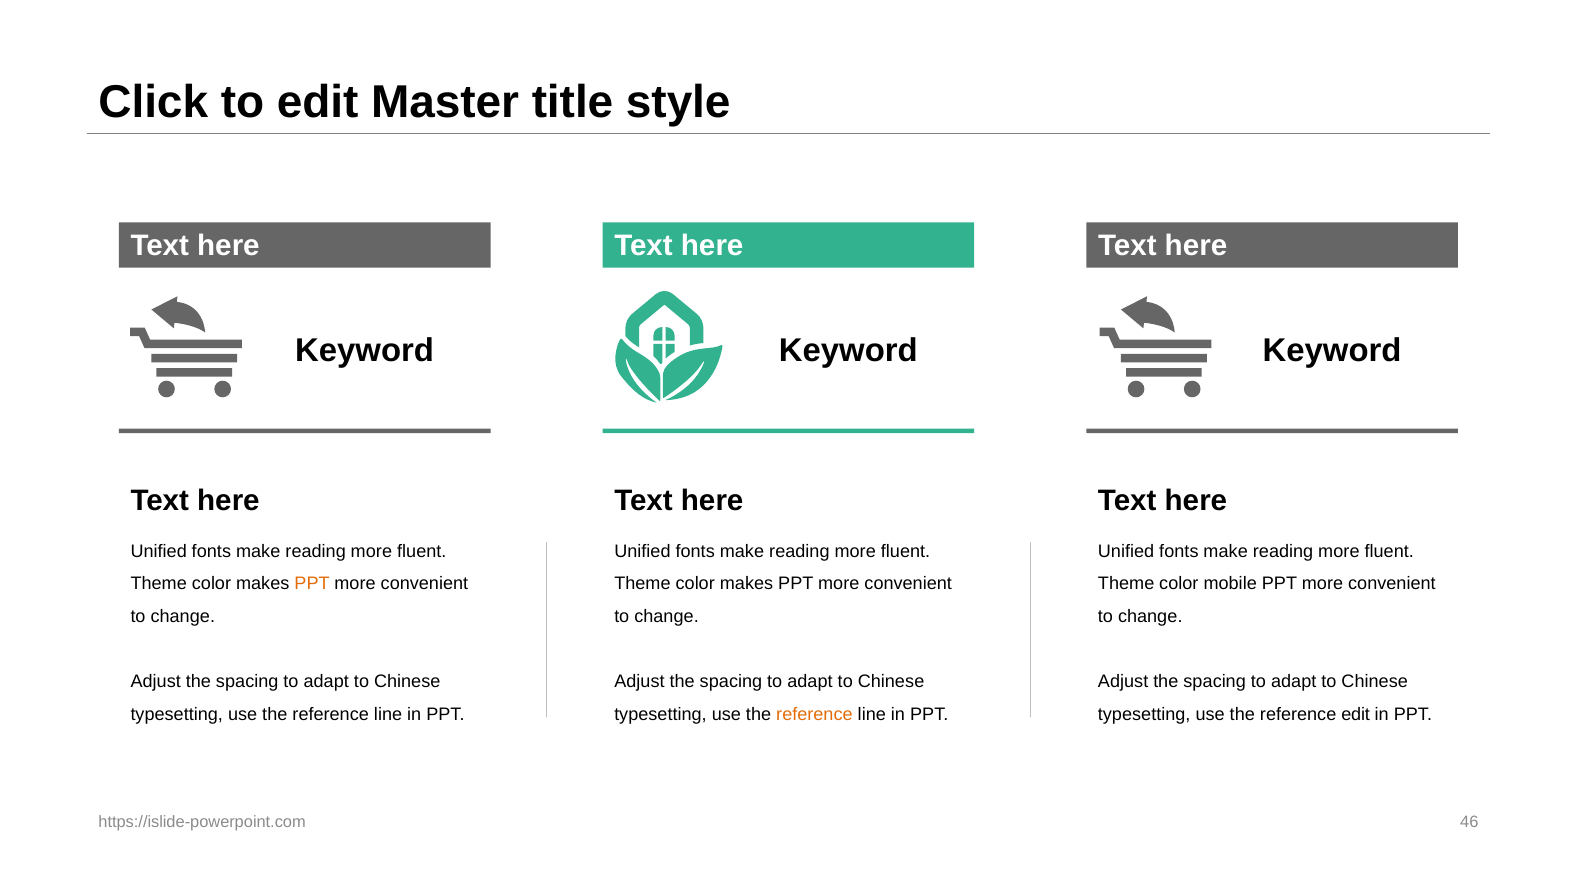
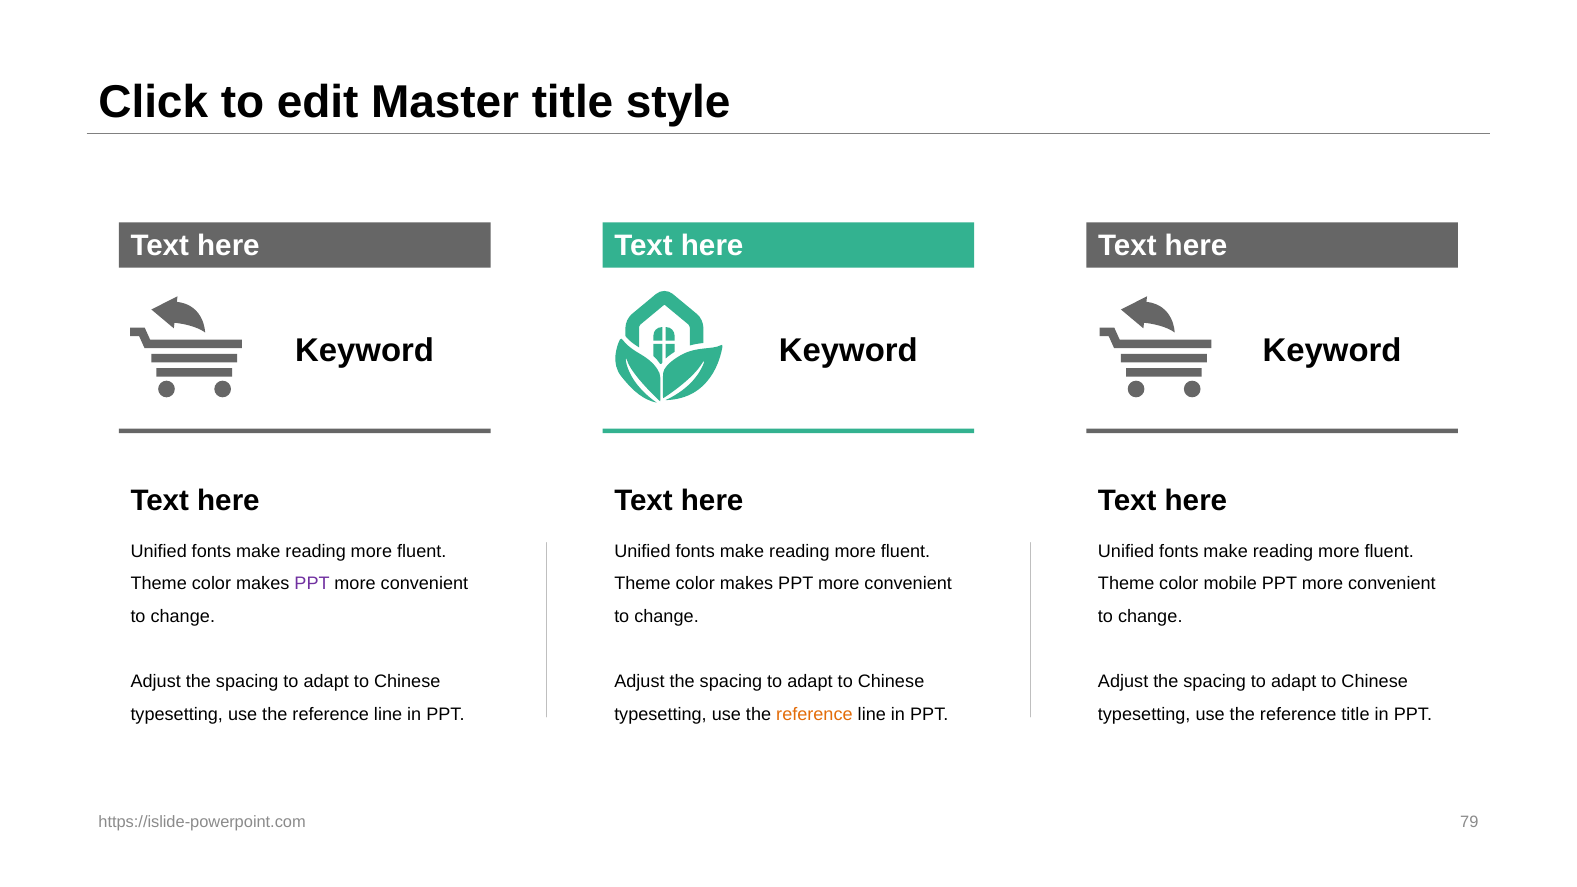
PPT at (312, 584) colour: orange -> purple
reference edit: edit -> title
46: 46 -> 79
